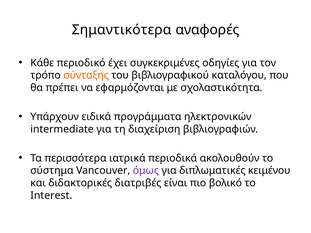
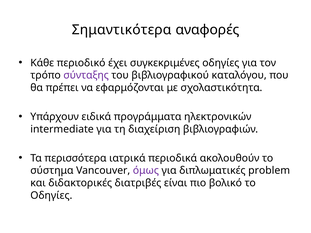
σύνταξης colour: orange -> purple
κειμένου: κειμένου -> problem
Interest at (51, 196): Interest -> Οδηγίες
